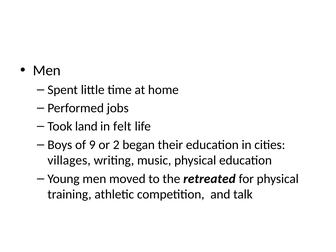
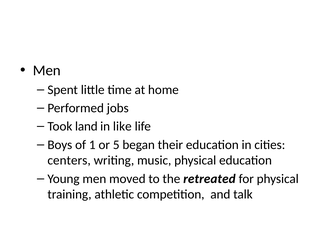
felt: felt -> like
9: 9 -> 1
2: 2 -> 5
villages: villages -> centers
